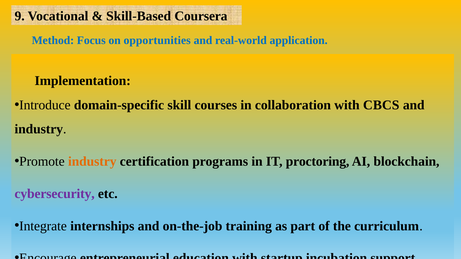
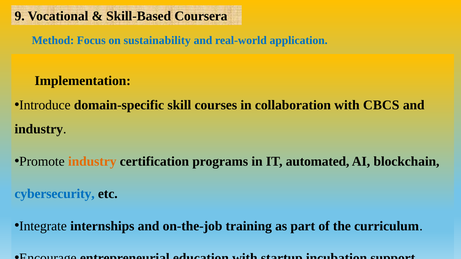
opportunities: opportunities -> sustainability
proctoring: proctoring -> automated
cybersecurity colour: purple -> blue
